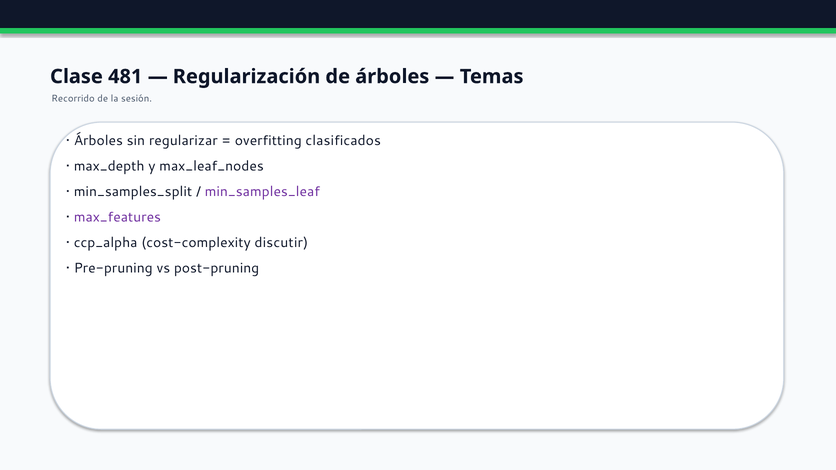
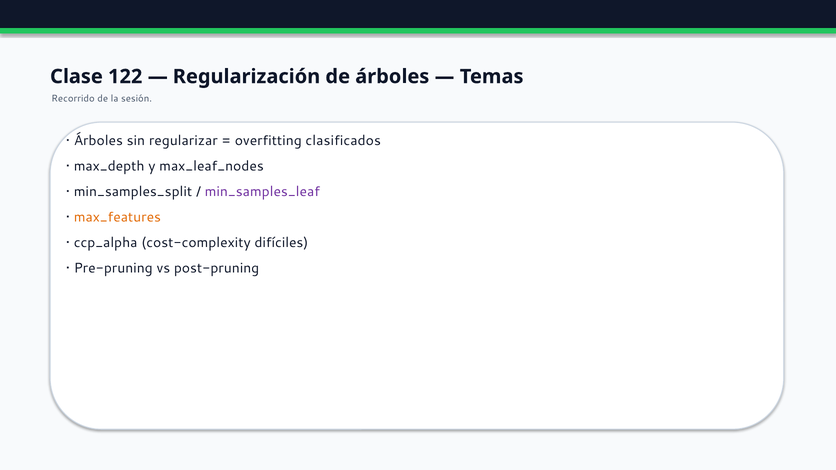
481: 481 -> 122
max_features colour: purple -> orange
discutir: discutir -> difíciles
